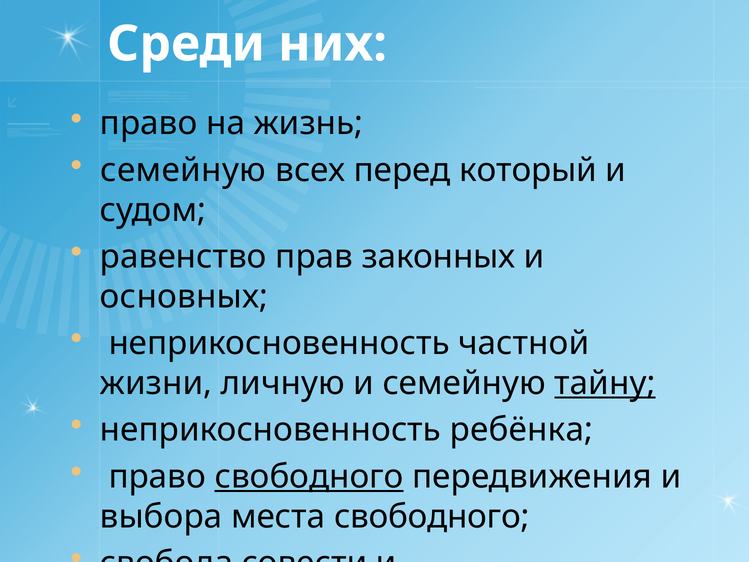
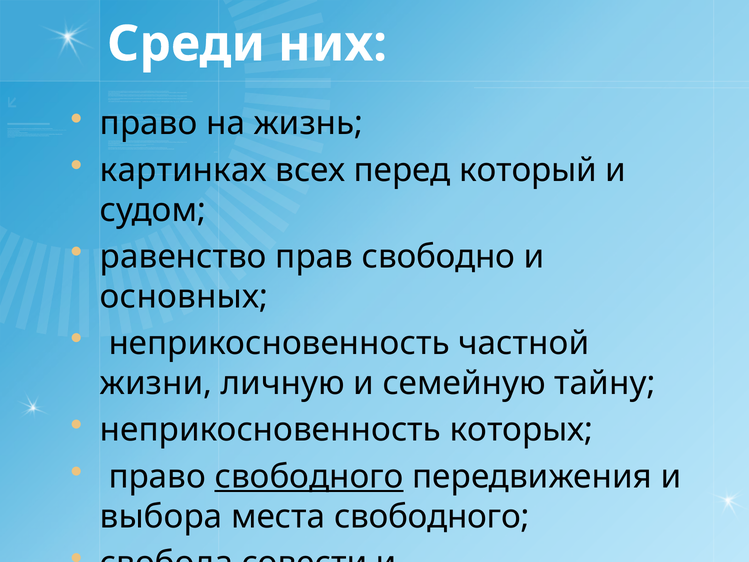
семейную at (183, 170): семейную -> картинках
законных: законных -> свободно
тайну underline: present -> none
ребёнка: ребёнка -> которых
